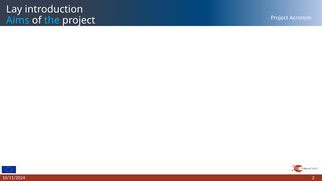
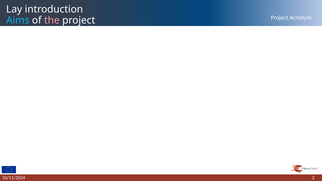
the colour: light blue -> pink
